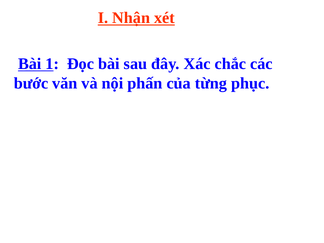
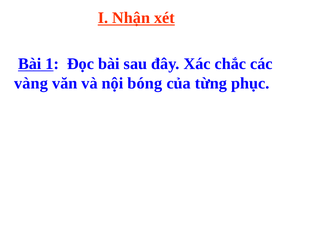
bước: bước -> vàng
phấn: phấn -> bóng
